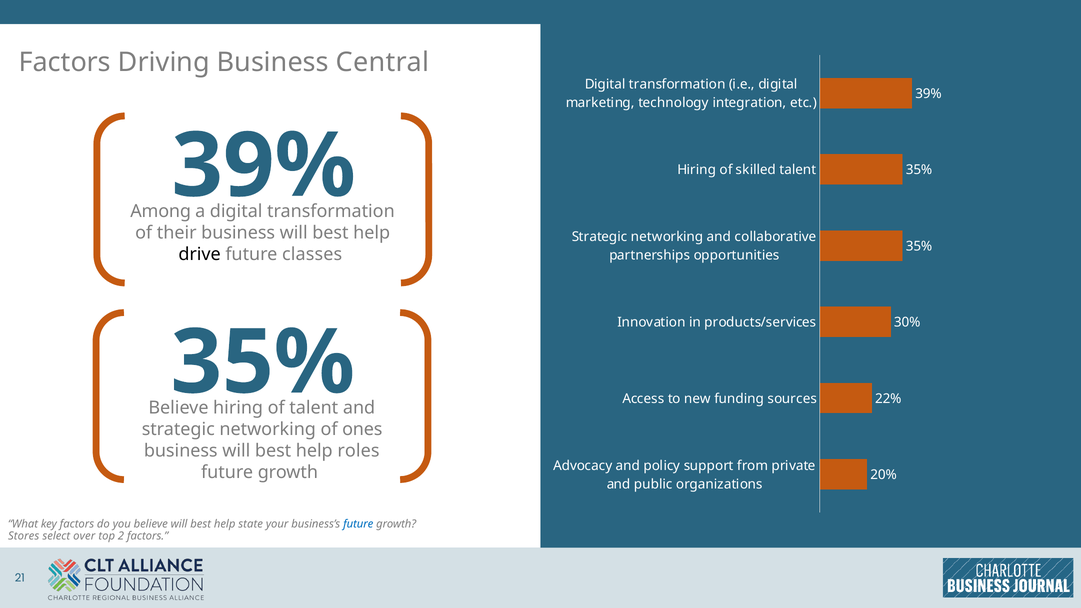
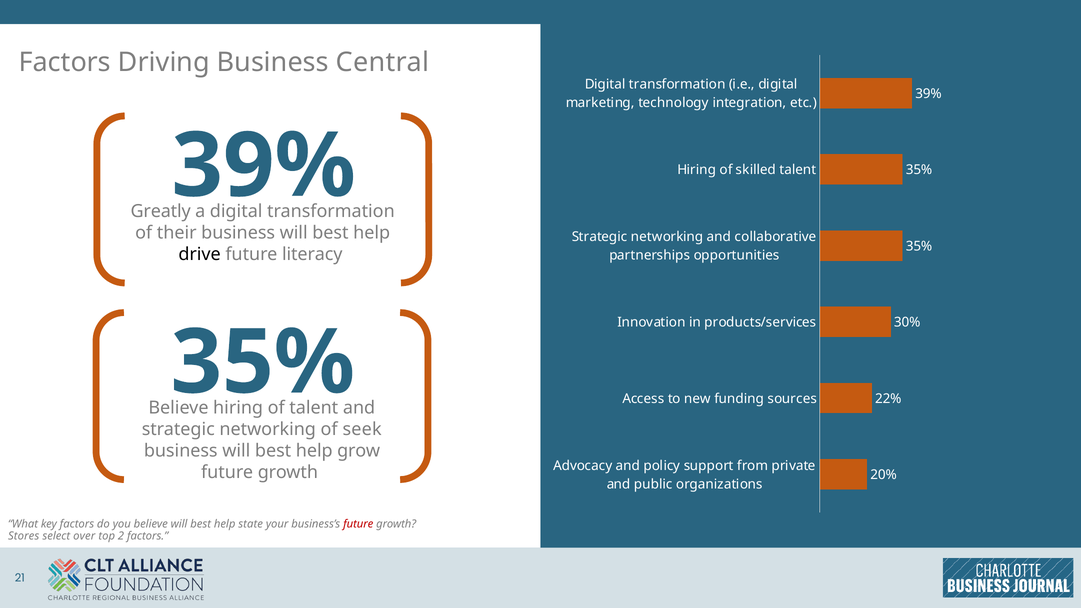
Among: Among -> Greatly
classes: classes -> literacy
ones: ones -> seek
roles: roles -> grow
future at (358, 524) colour: blue -> red
